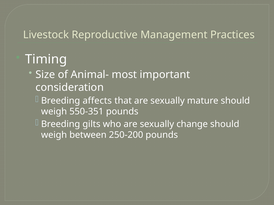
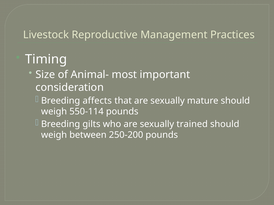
550-351: 550-351 -> 550-114
change: change -> trained
